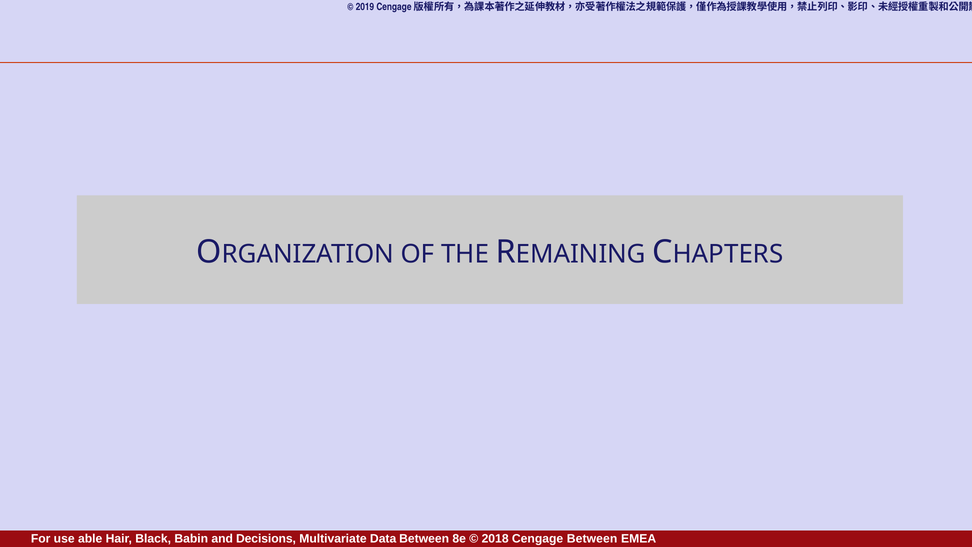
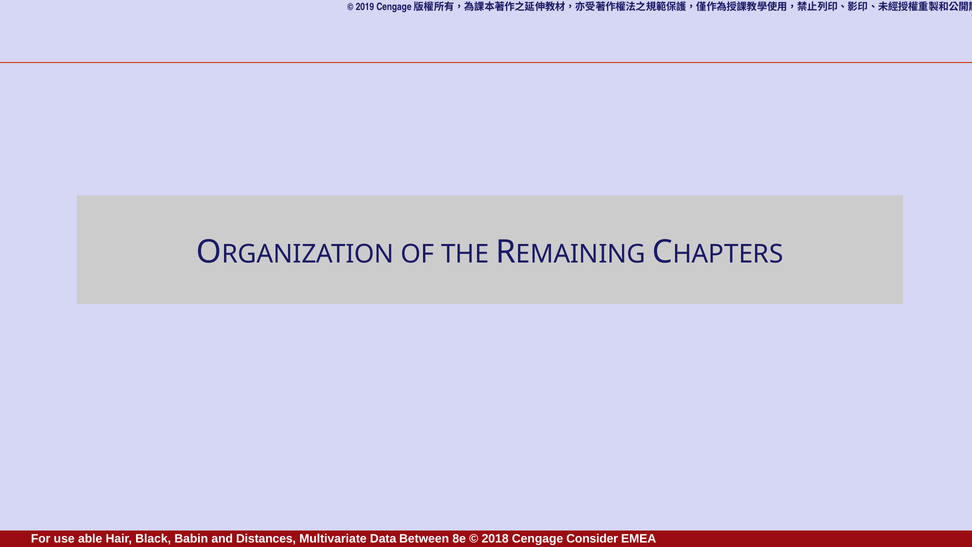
Decisions: Decisions -> Distances
Cengage Between: Between -> Consider
